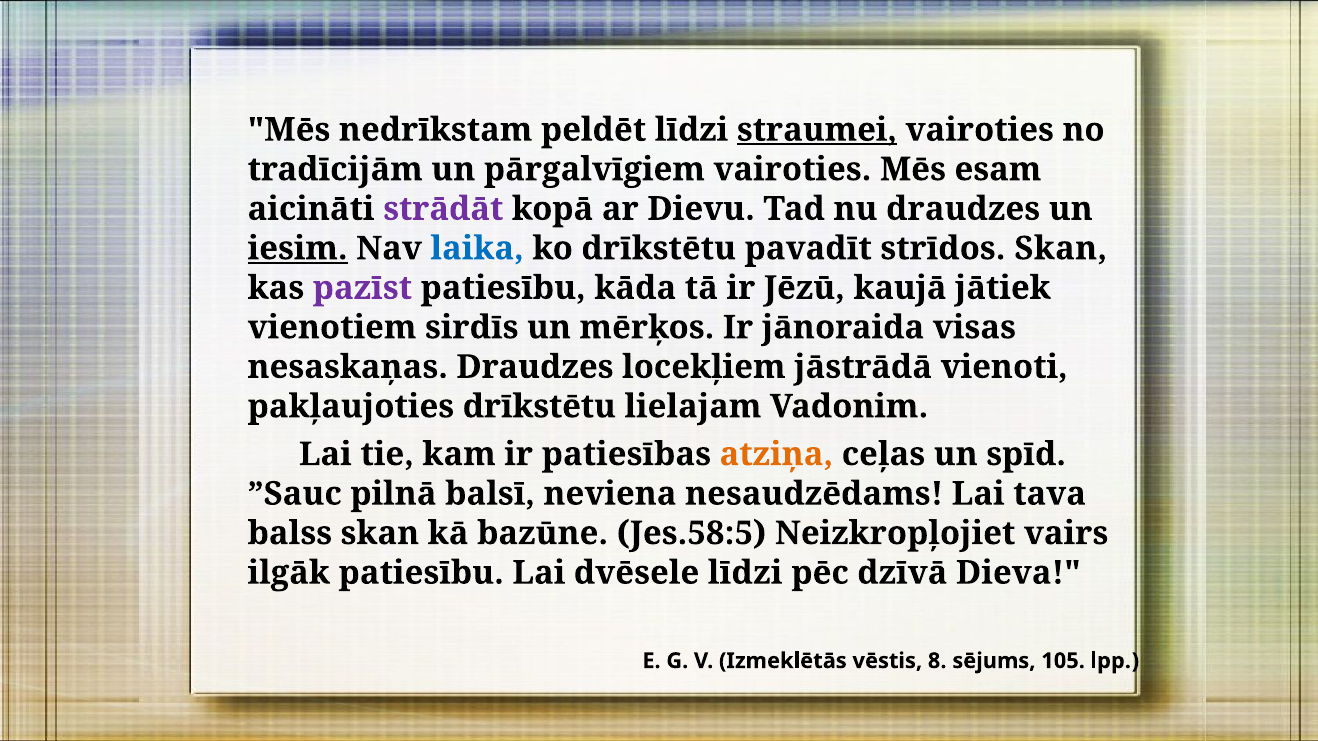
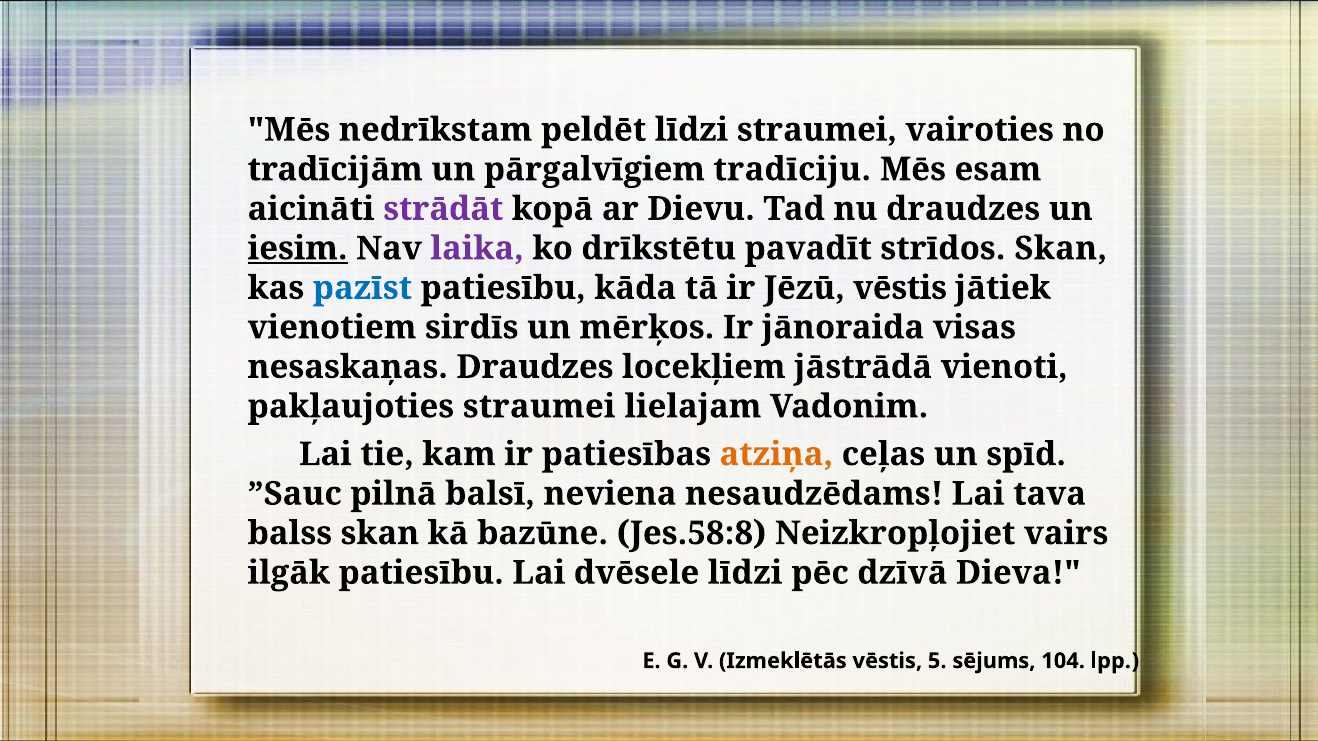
straumei at (817, 130) underline: present -> none
pārgalvīgiem vairoties: vairoties -> tradīciju
laika colour: blue -> purple
pazīst colour: purple -> blue
Jēzū kaujā: kaujā -> vēstis
pakļaujoties drīkstētu: drīkstētu -> straumei
Jes.58:5: Jes.58:5 -> Jes.58:8
8: 8 -> 5
105: 105 -> 104
